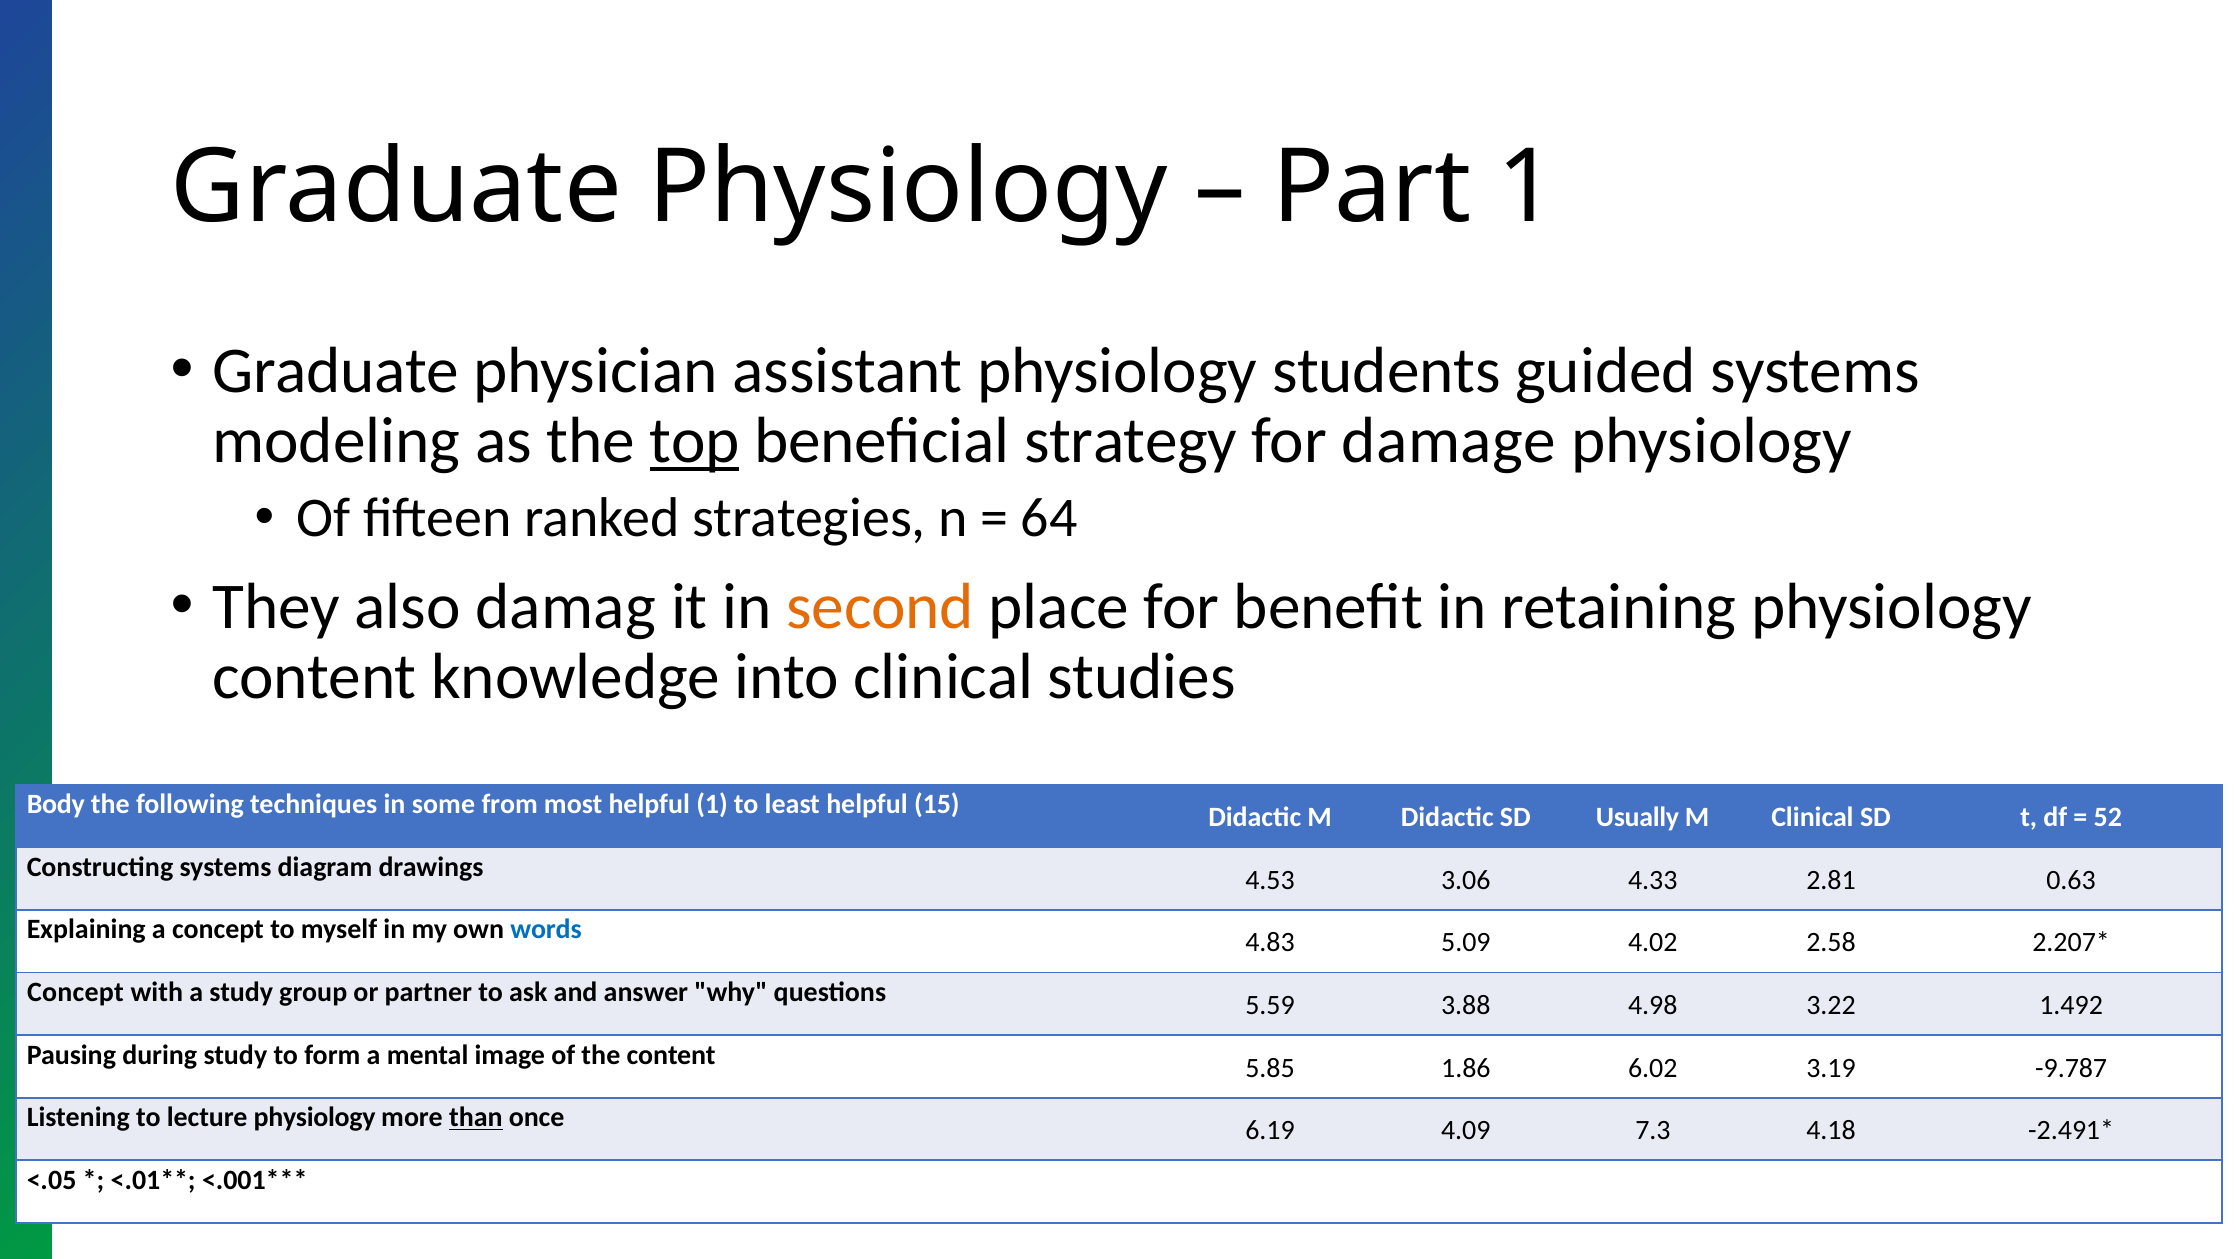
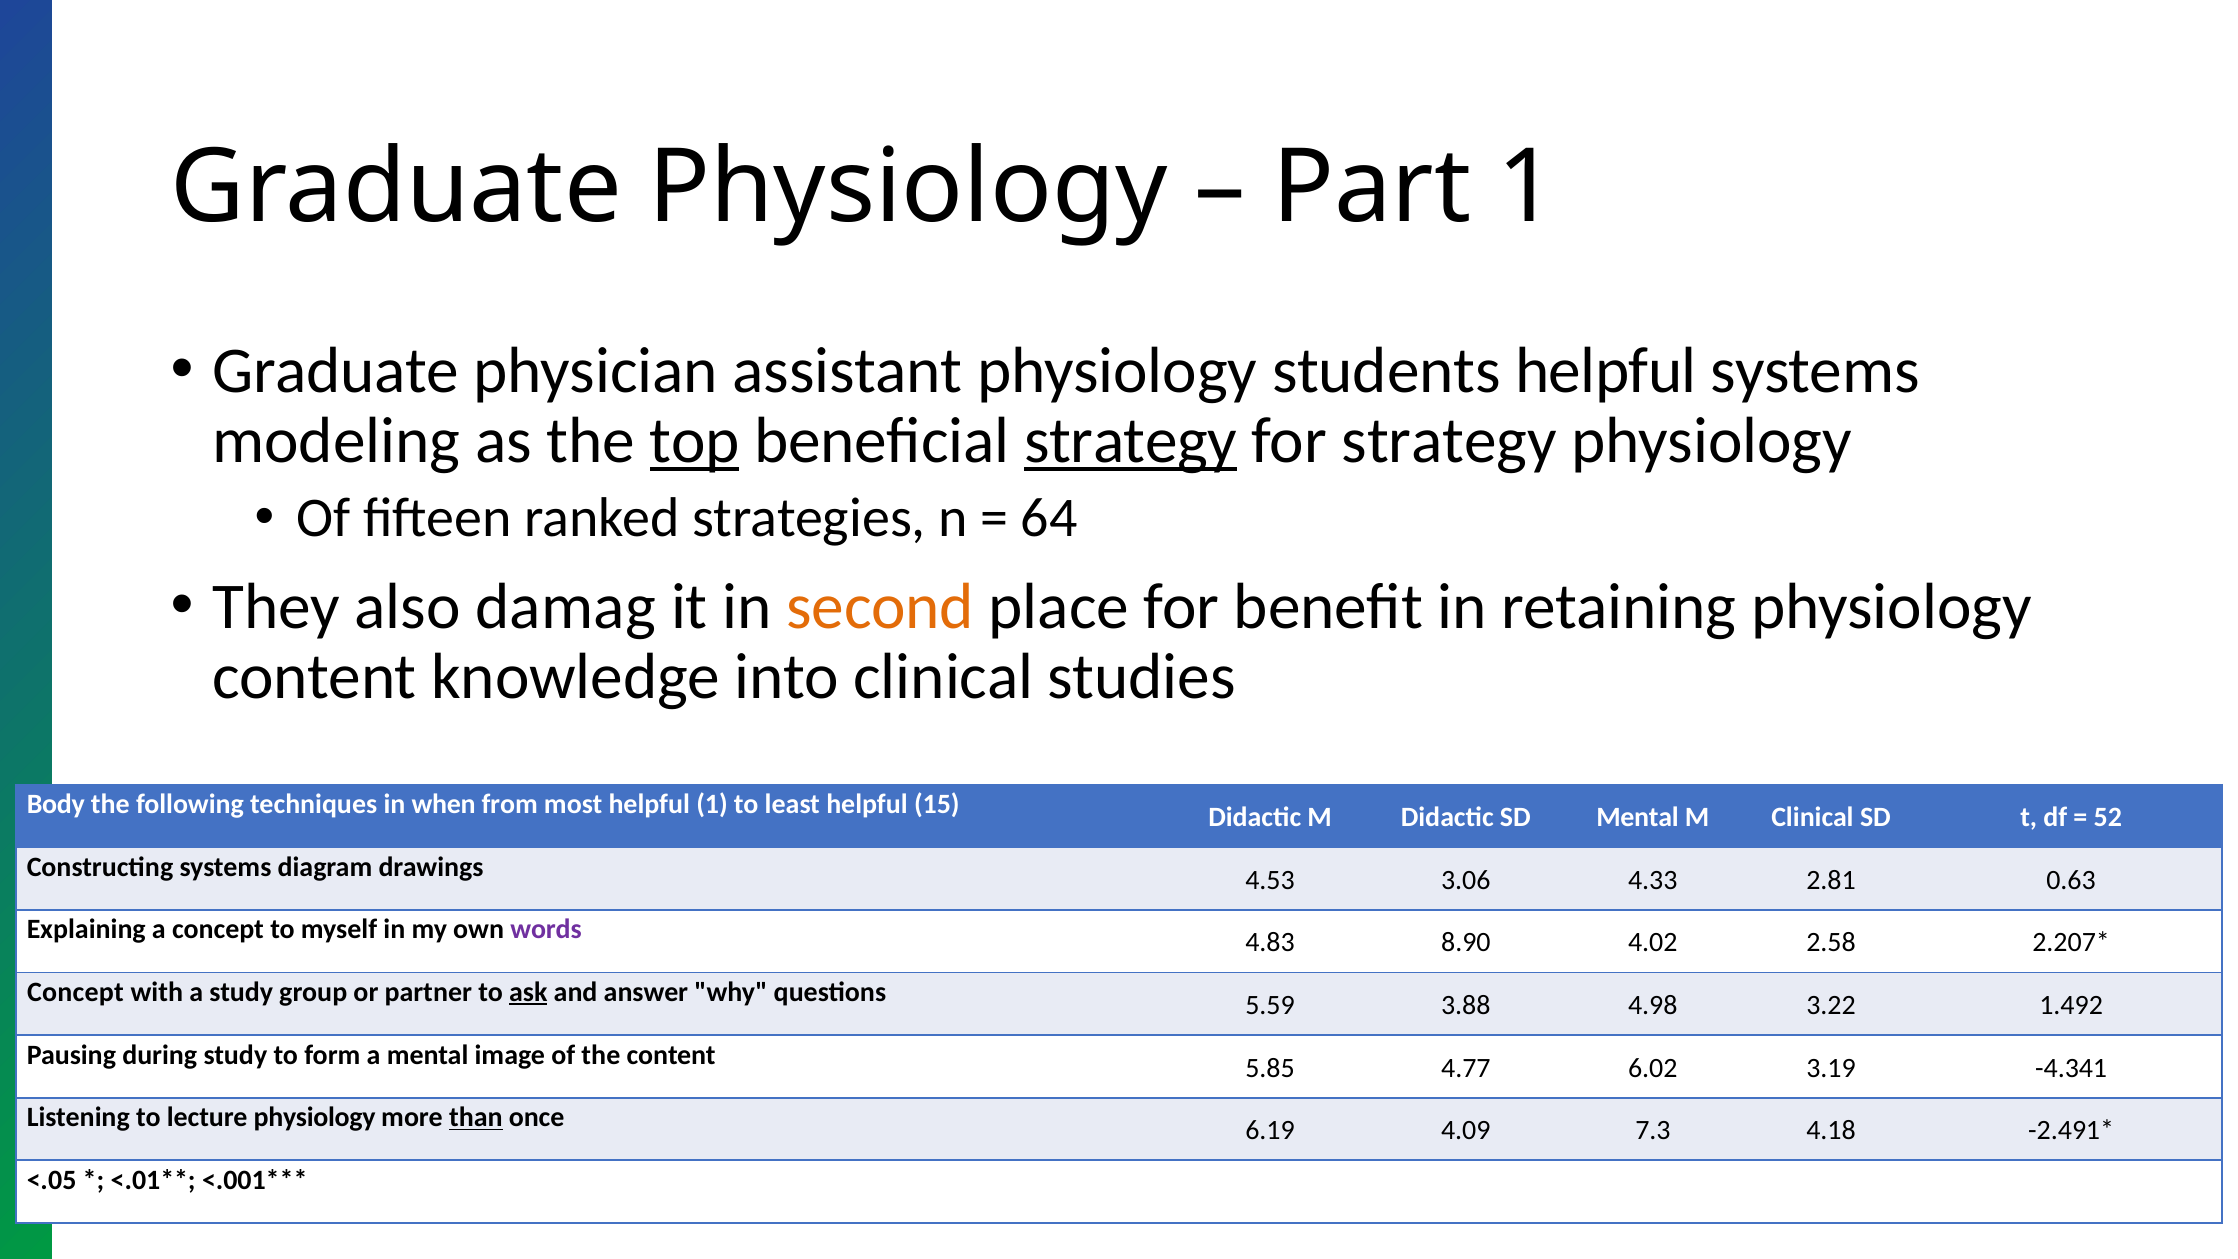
students guided: guided -> helpful
strategy at (1131, 441) underline: none -> present
for damage: damage -> strategy
some: some -> when
SD Usually: Usually -> Mental
words colour: blue -> purple
5.09: 5.09 -> 8.90
ask underline: none -> present
1.86: 1.86 -> 4.77
-9.787: -9.787 -> -4.341
